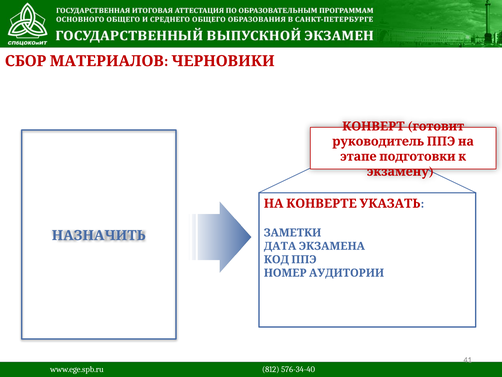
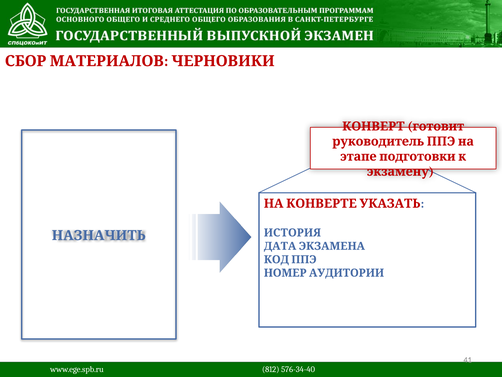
ЗАМЕТКИ: ЗАМЕТКИ -> ИСТОРИЯ
